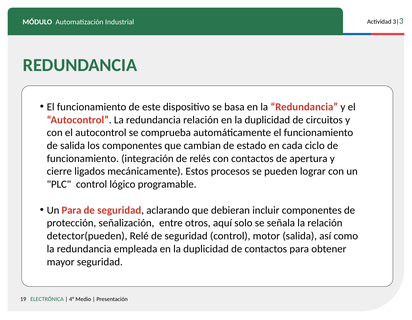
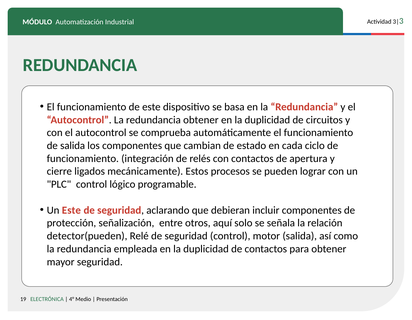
redundancia relación: relación -> obtener
Un Para: Para -> Este
